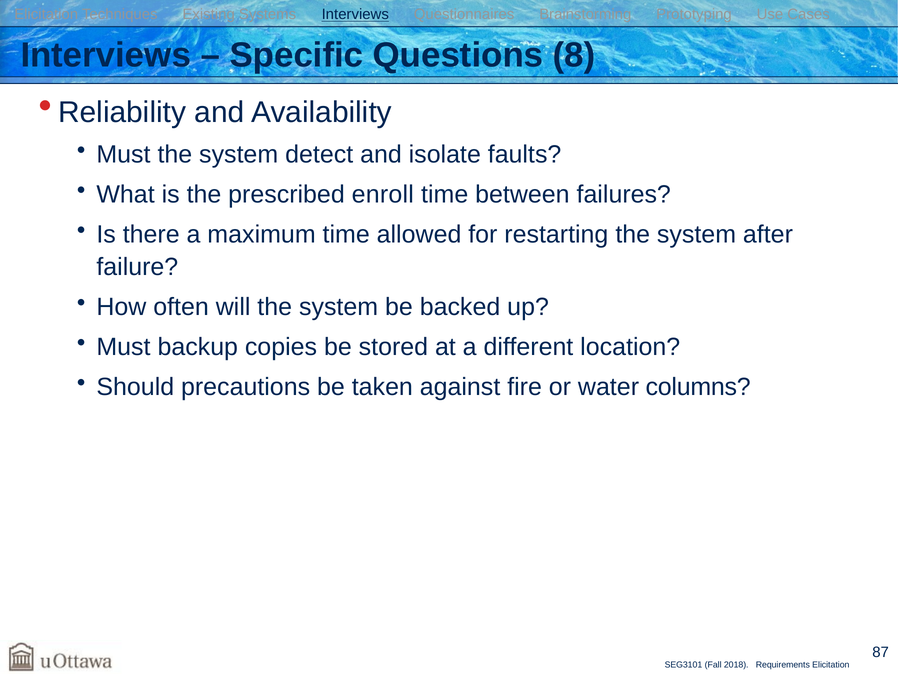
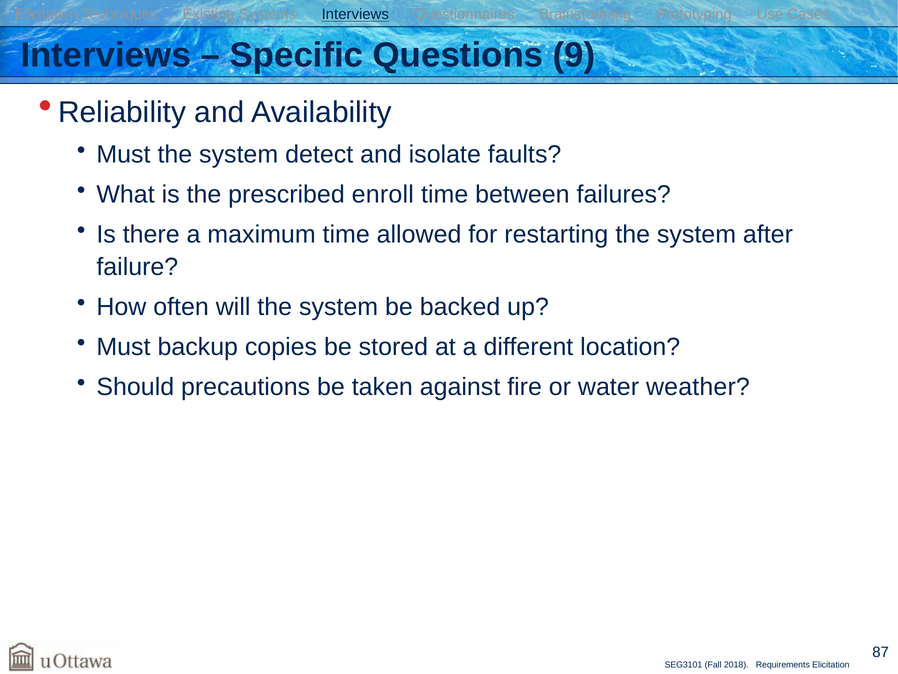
8: 8 -> 9
columns: columns -> weather
